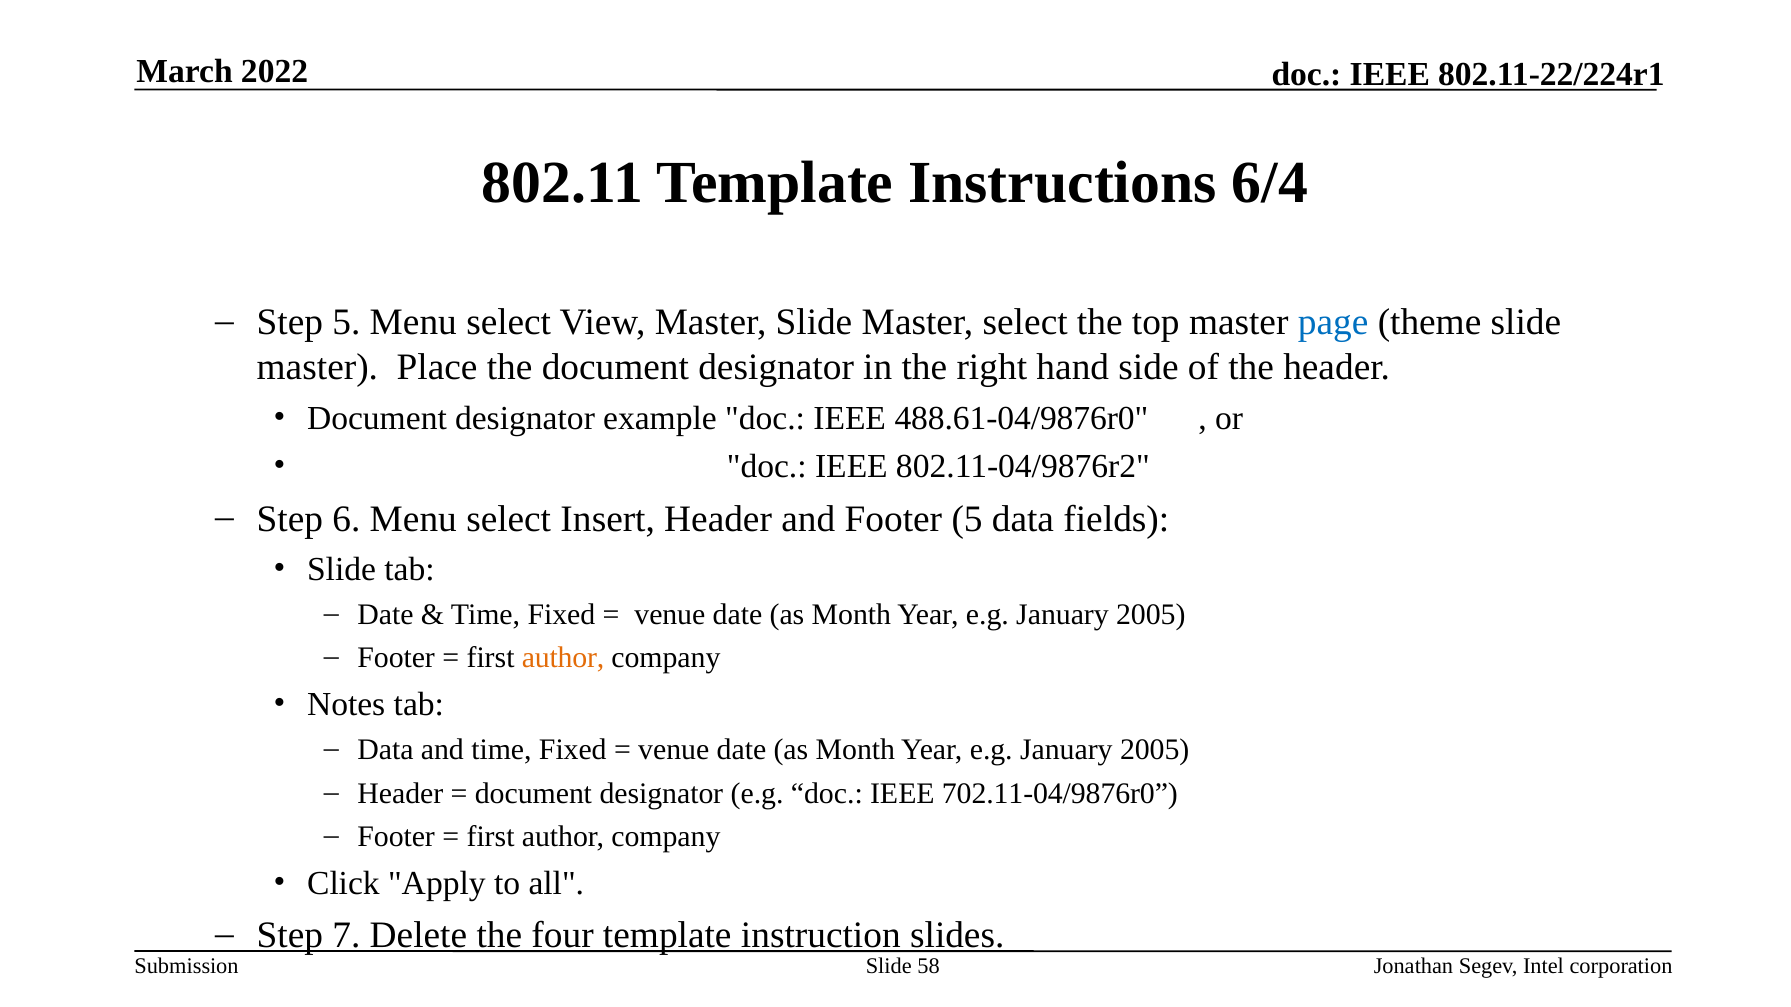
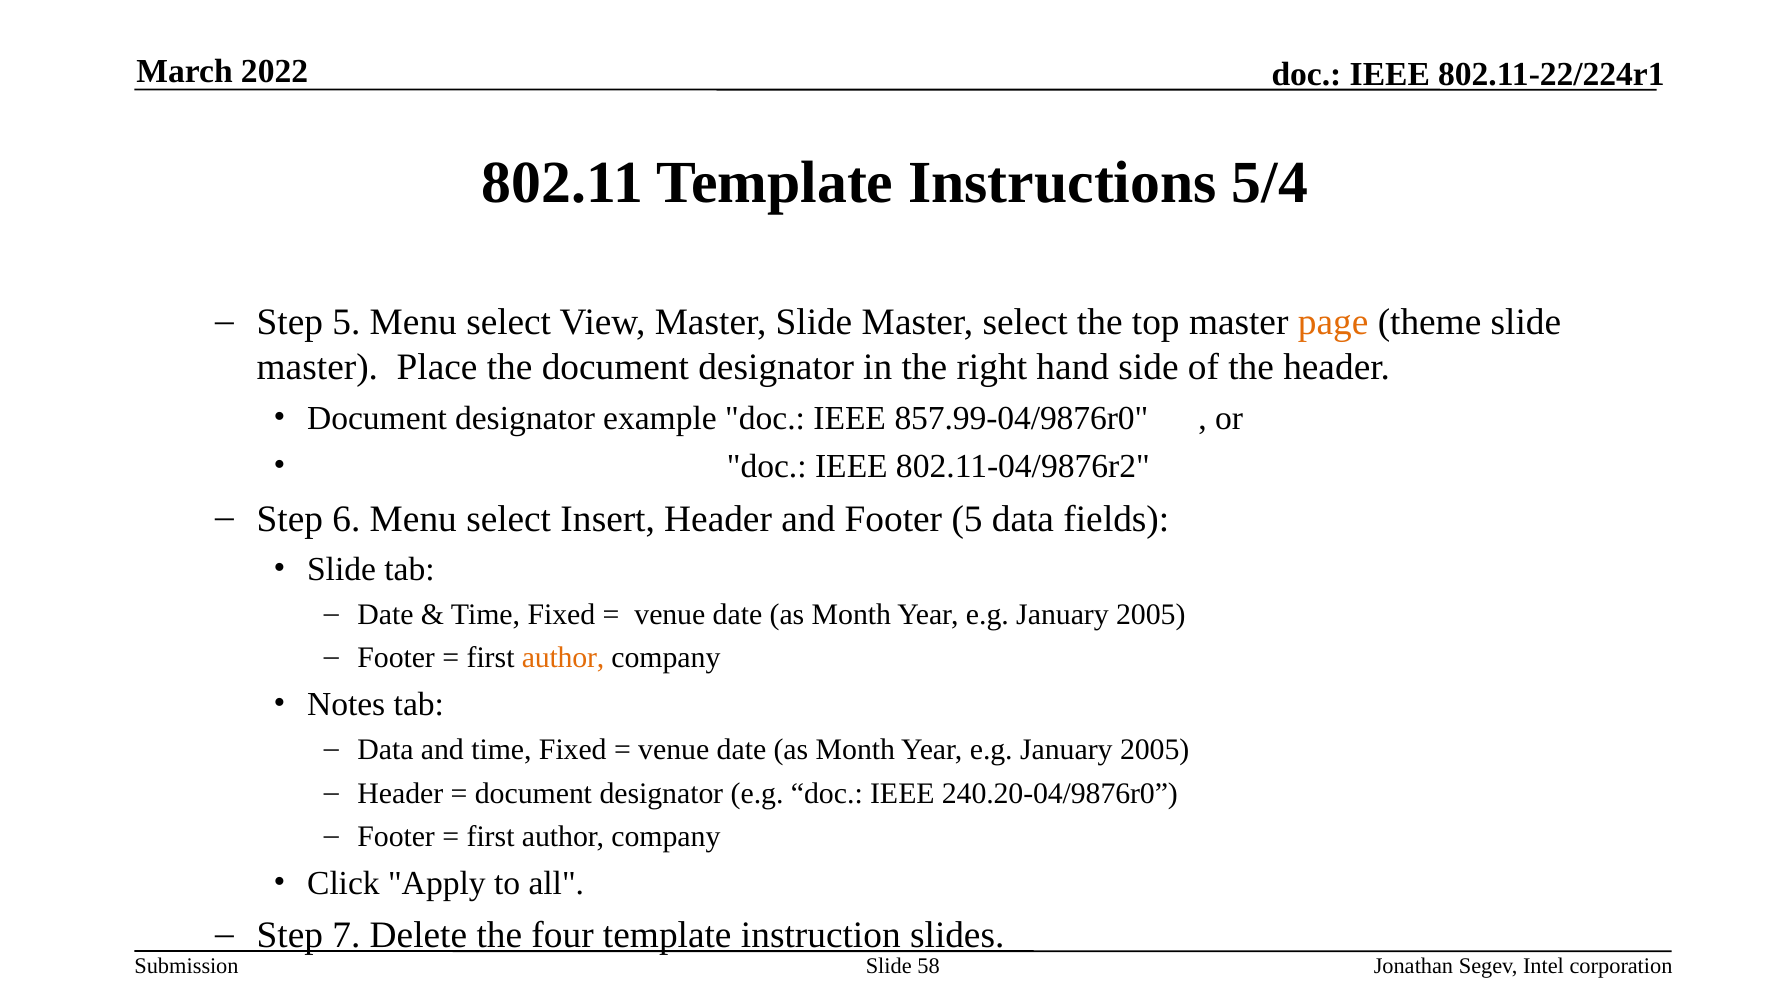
6/4: 6/4 -> 5/4
page colour: blue -> orange
488.61-04/9876r0: 488.61-04/9876r0 -> 857.99-04/9876r0
702.11-04/9876r0: 702.11-04/9876r0 -> 240.20-04/9876r0
